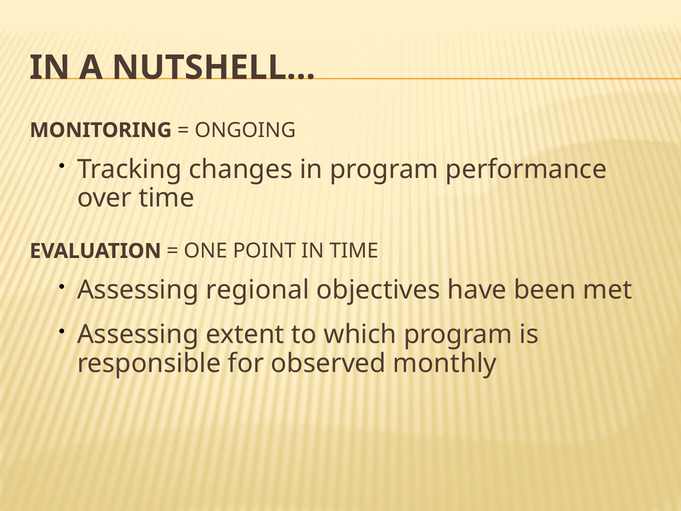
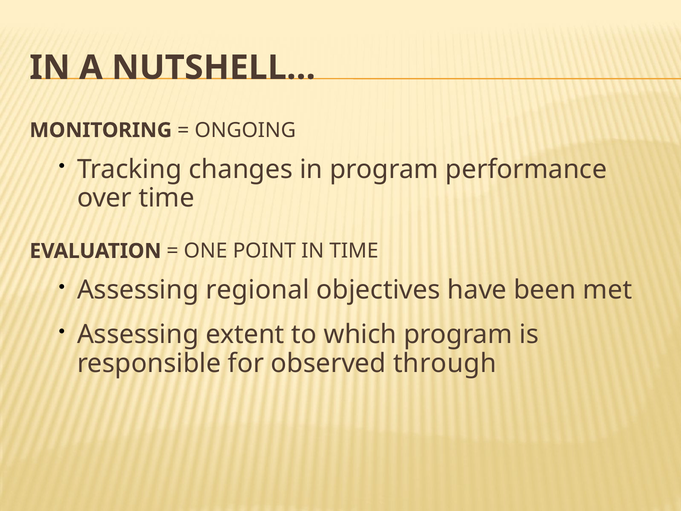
monthly: monthly -> through
